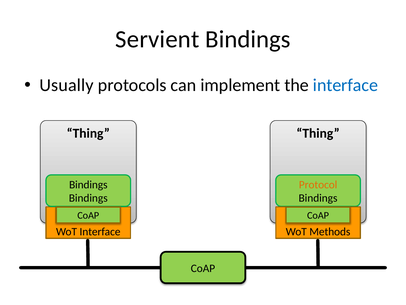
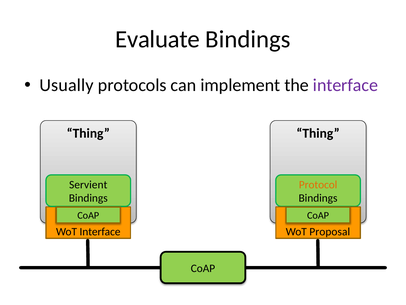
Servient: Servient -> Evaluate
interface at (346, 85) colour: blue -> purple
Bindings at (88, 184): Bindings -> Servient
Methods: Methods -> Proposal
